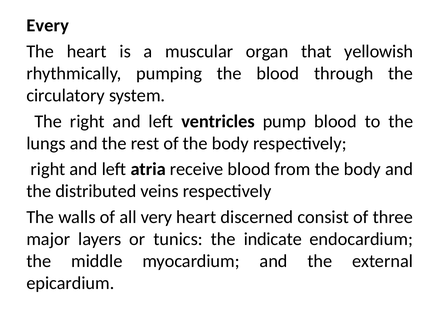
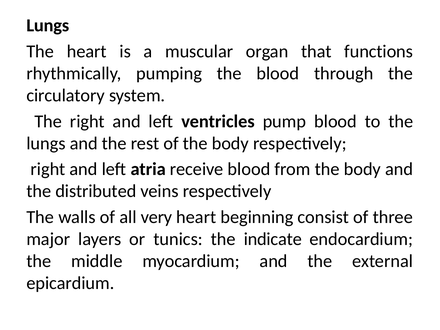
Every at (48, 25): Every -> Lungs
yellowish: yellowish -> functions
discerned: discerned -> beginning
